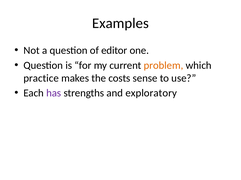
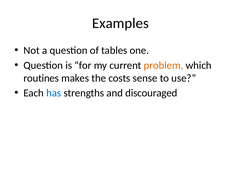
editor: editor -> tables
practice: practice -> routines
has colour: purple -> blue
exploratory: exploratory -> discouraged
